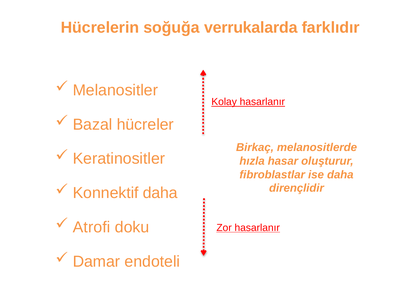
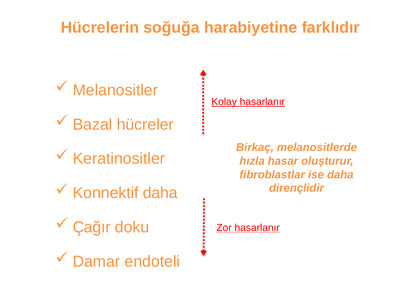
verrukalarda: verrukalarda -> harabiyetine
Atrofi: Atrofi -> Çağır
